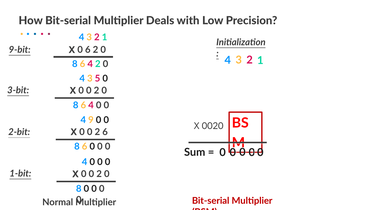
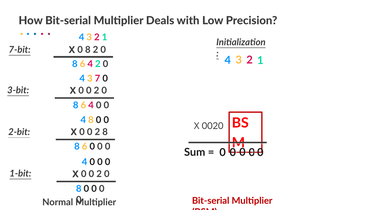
9-bit: 9-bit -> 7-bit
6 at (88, 50): 6 -> 8
5: 5 -> 7
4 9: 9 -> 8
2 6: 6 -> 8
